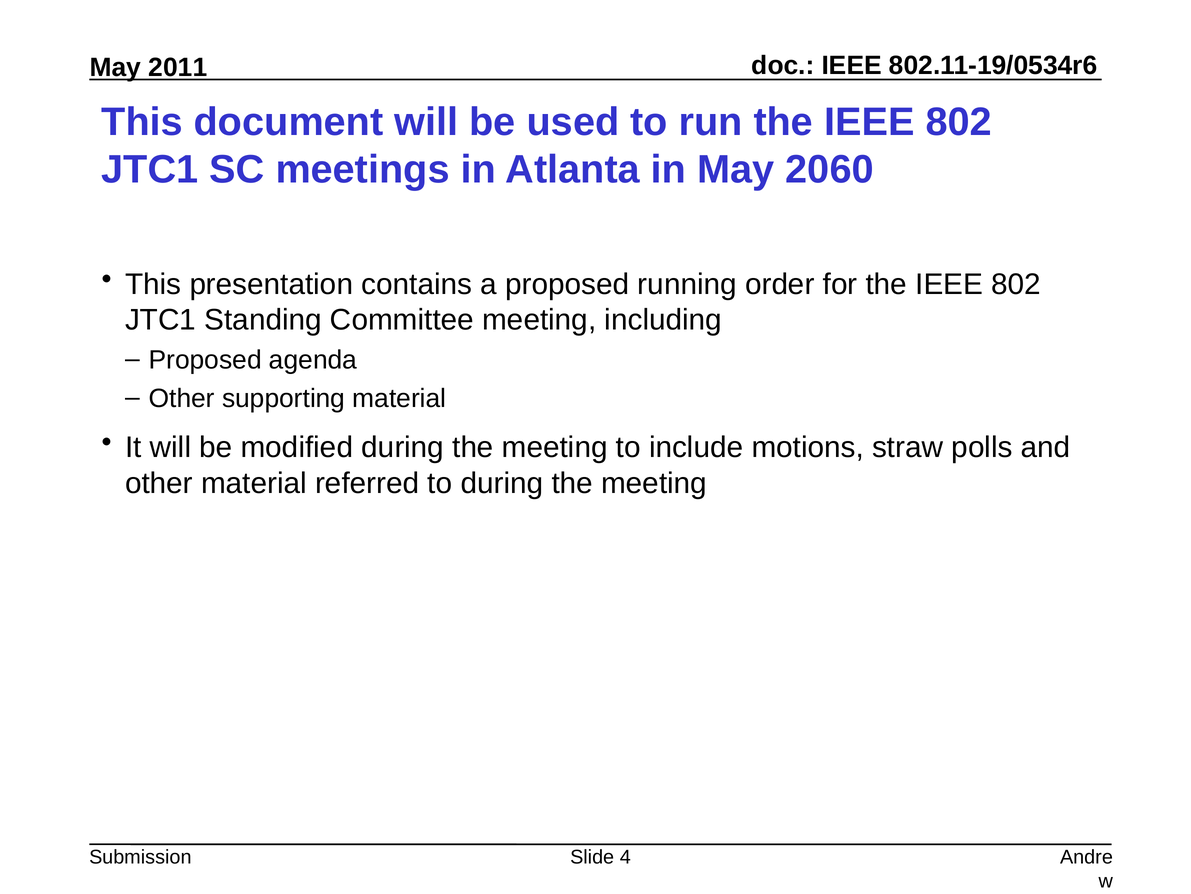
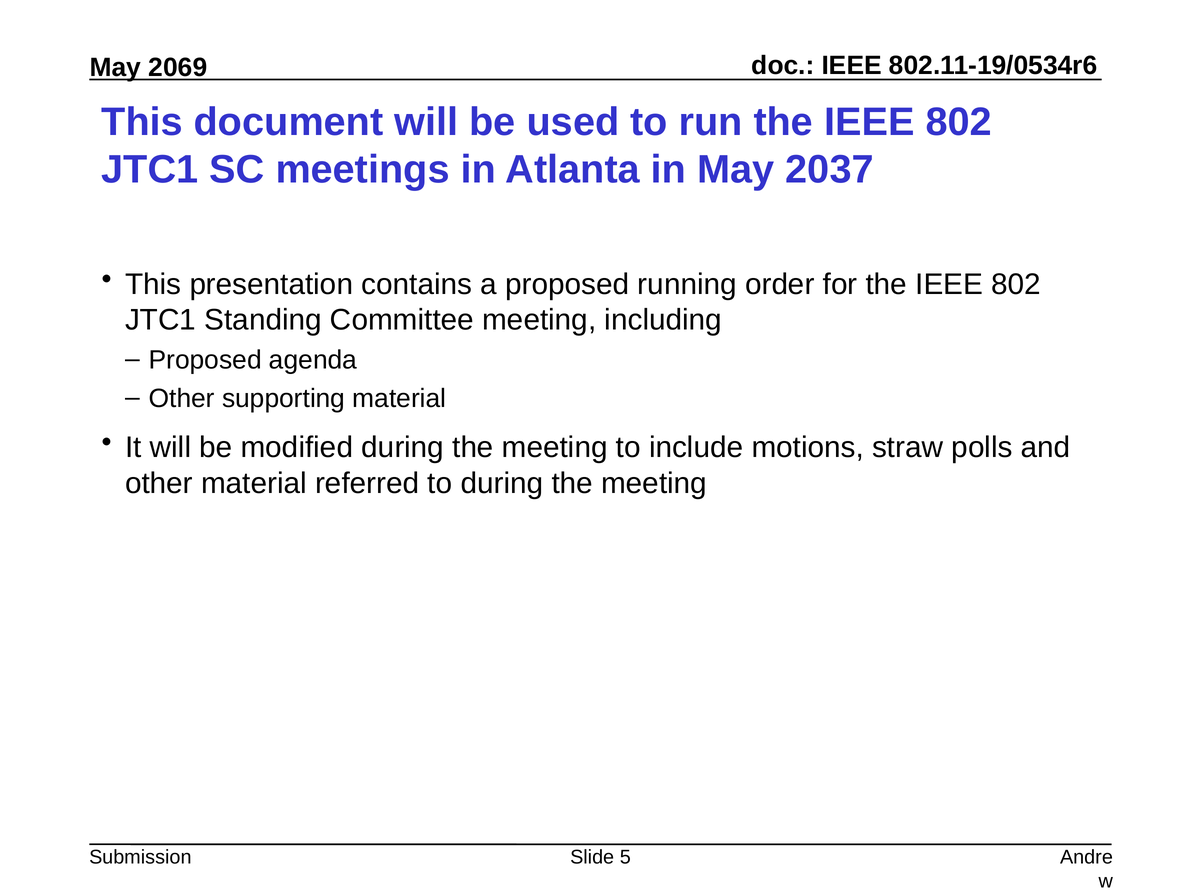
2011: 2011 -> 2069
2060: 2060 -> 2037
4: 4 -> 5
